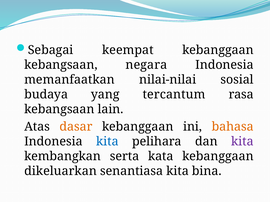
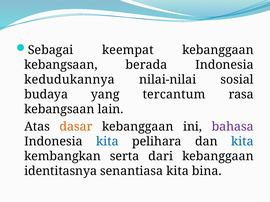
negara: negara -> berada
memanfaatkan: memanfaatkan -> kedudukannya
bahasa colour: orange -> purple
kita at (242, 142) colour: purple -> blue
kata: kata -> dari
dikeluarkan: dikeluarkan -> identitasnya
